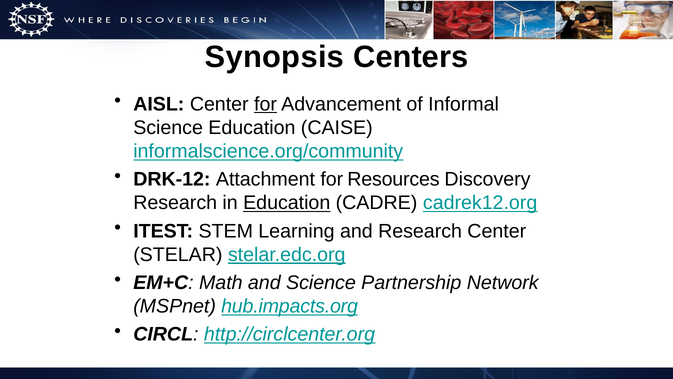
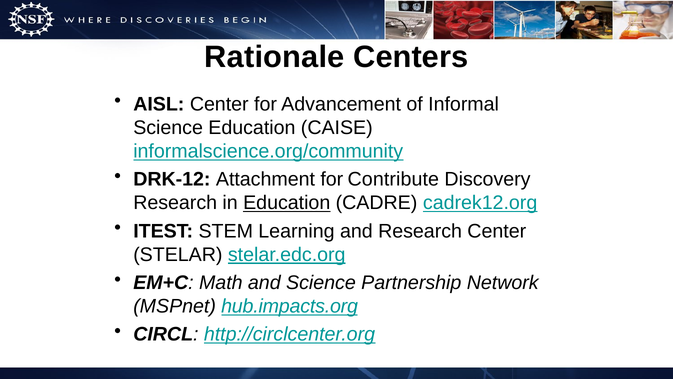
Synopsis: Synopsis -> Rationale
for at (266, 104) underline: present -> none
Resources: Resources -> Contribute
